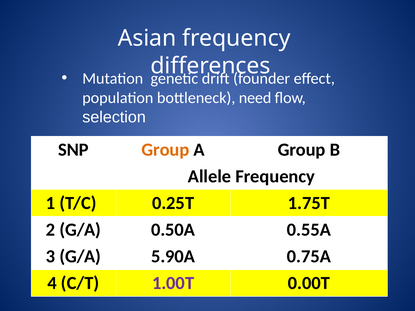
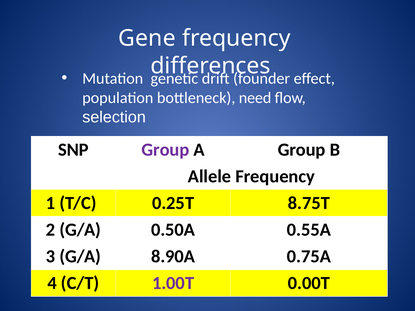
Asian: Asian -> Gene
Group at (165, 150) colour: orange -> purple
1.75T: 1.75T -> 8.75T
5.90A: 5.90A -> 8.90A
